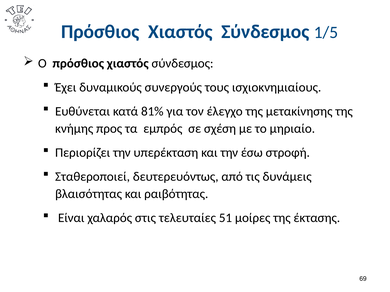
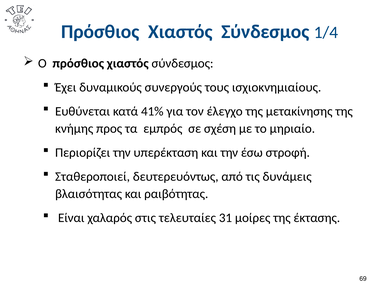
1/5: 1/5 -> 1/4
81%: 81% -> 41%
51: 51 -> 31
